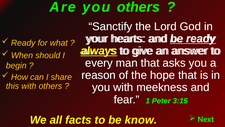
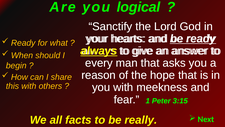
you others: others -> logical
know: know -> really
